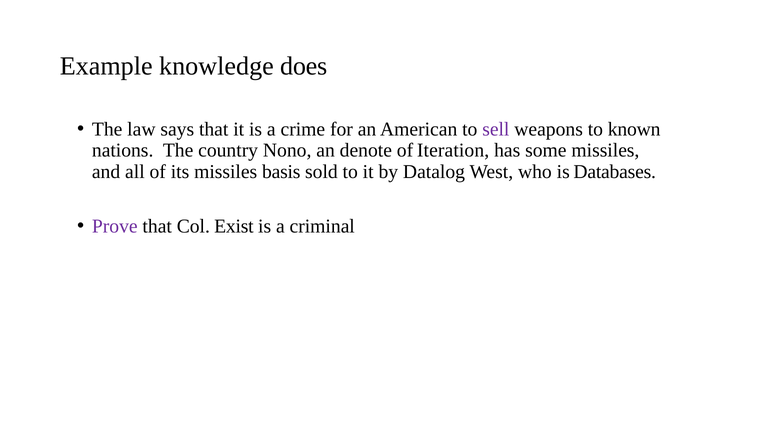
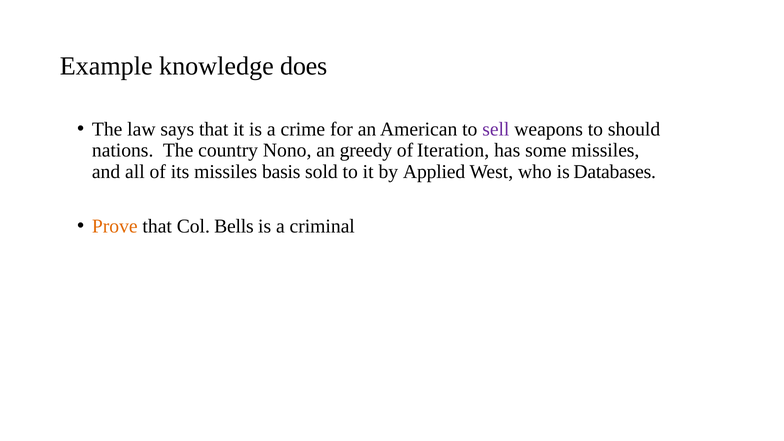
known: known -> should
denote: denote -> greedy
Datalog: Datalog -> Applied
Prove colour: purple -> orange
Exist: Exist -> Bells
